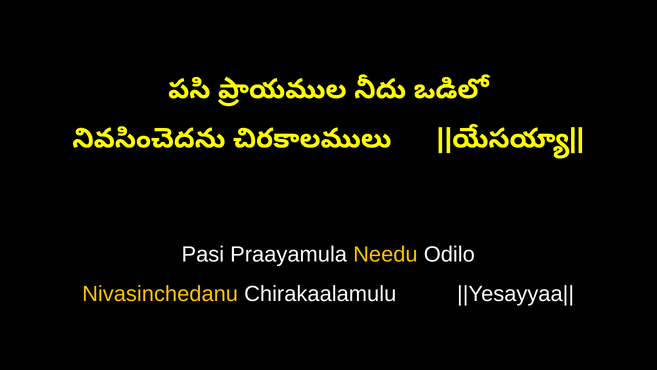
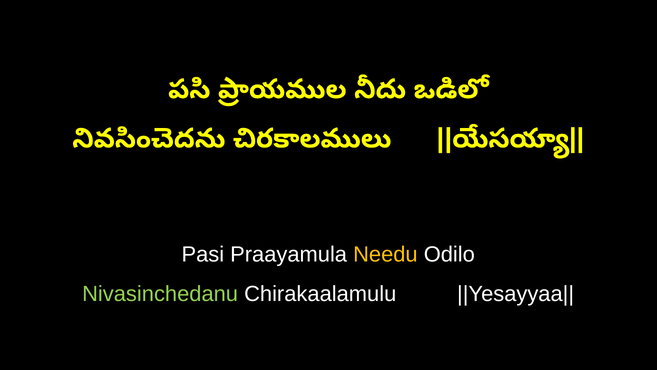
Nivasinchedanu colour: yellow -> light green
